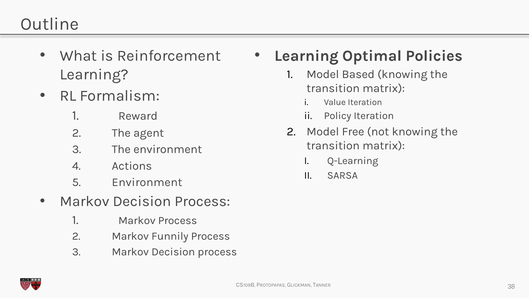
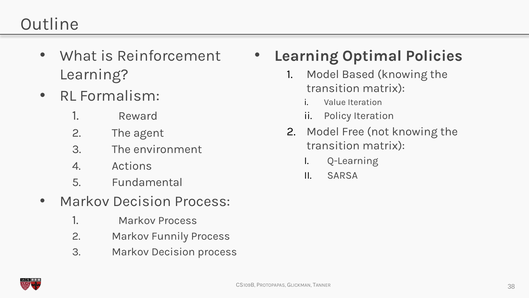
Environment at (147, 182): Environment -> Fundamental
